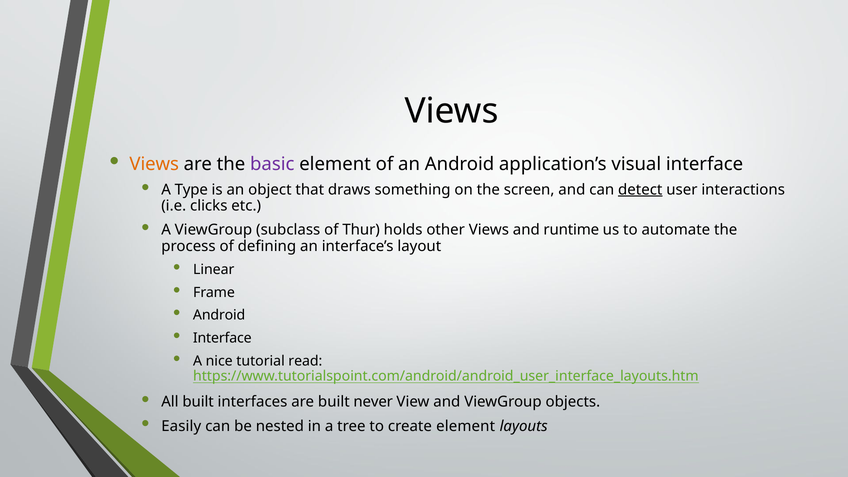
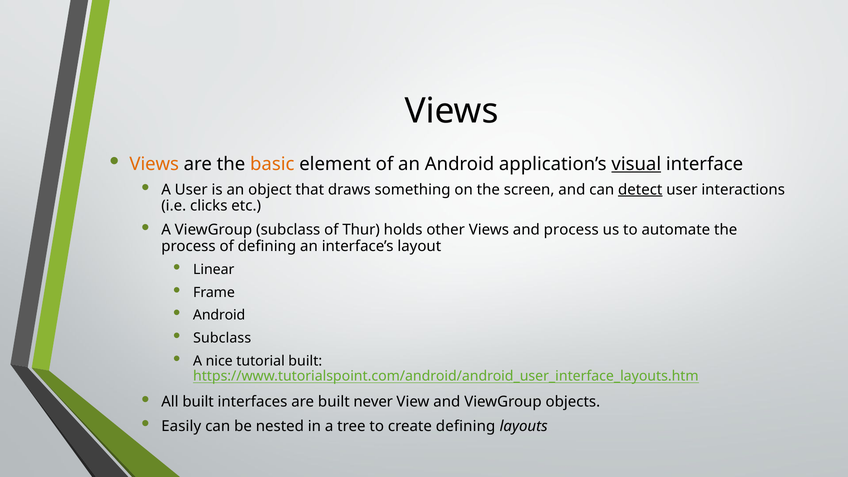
basic colour: purple -> orange
visual underline: none -> present
A Type: Type -> User
and runtime: runtime -> process
Interface at (222, 338): Interface -> Subclass
tutorial read: read -> built
create element: element -> defining
